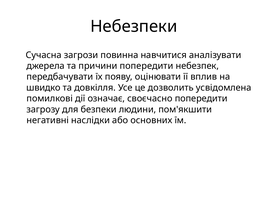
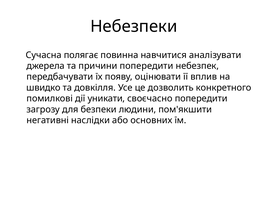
загрози: загрози -> полягає
усвідомлена: усвідомлена -> конкретного
означає: означає -> уникати
